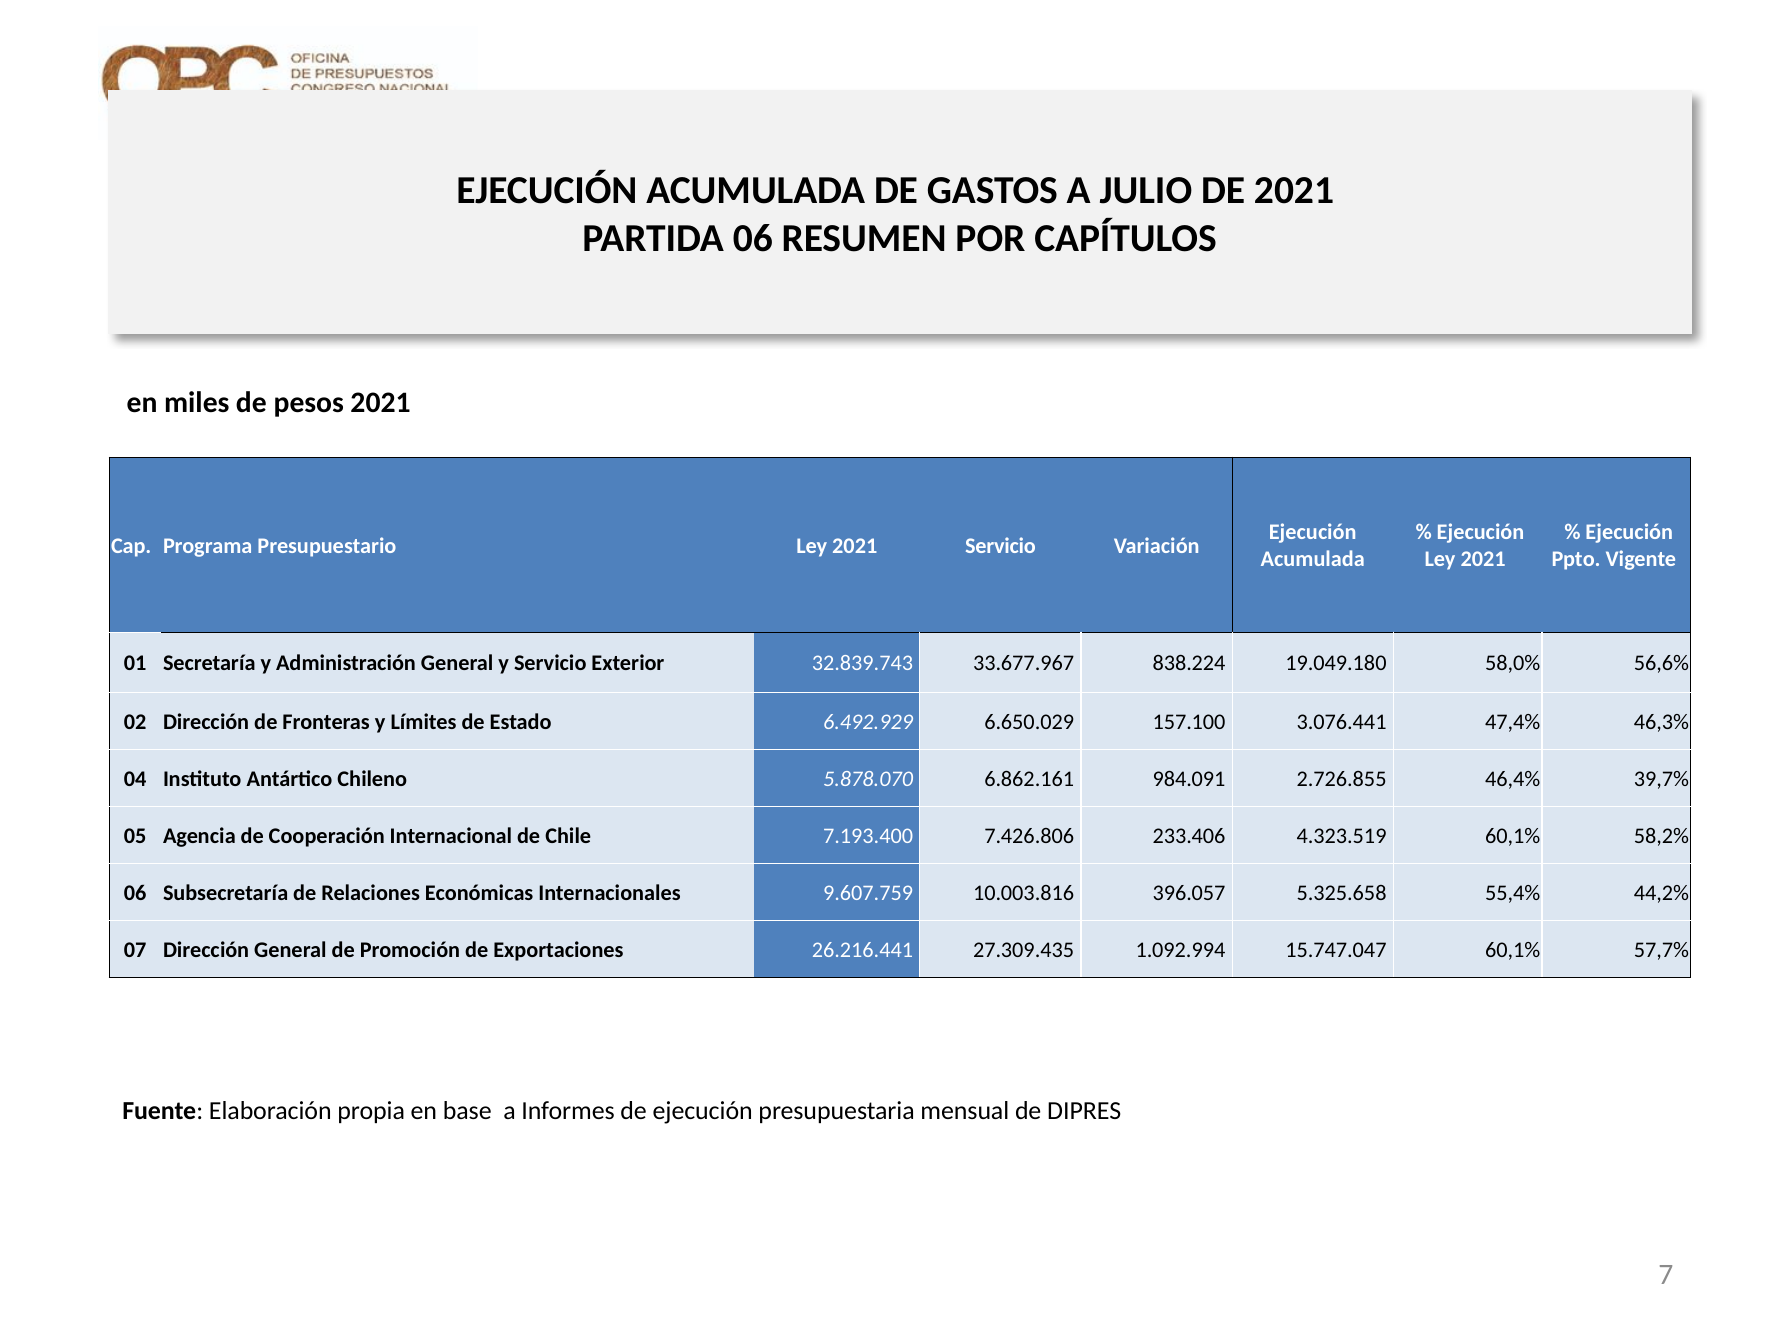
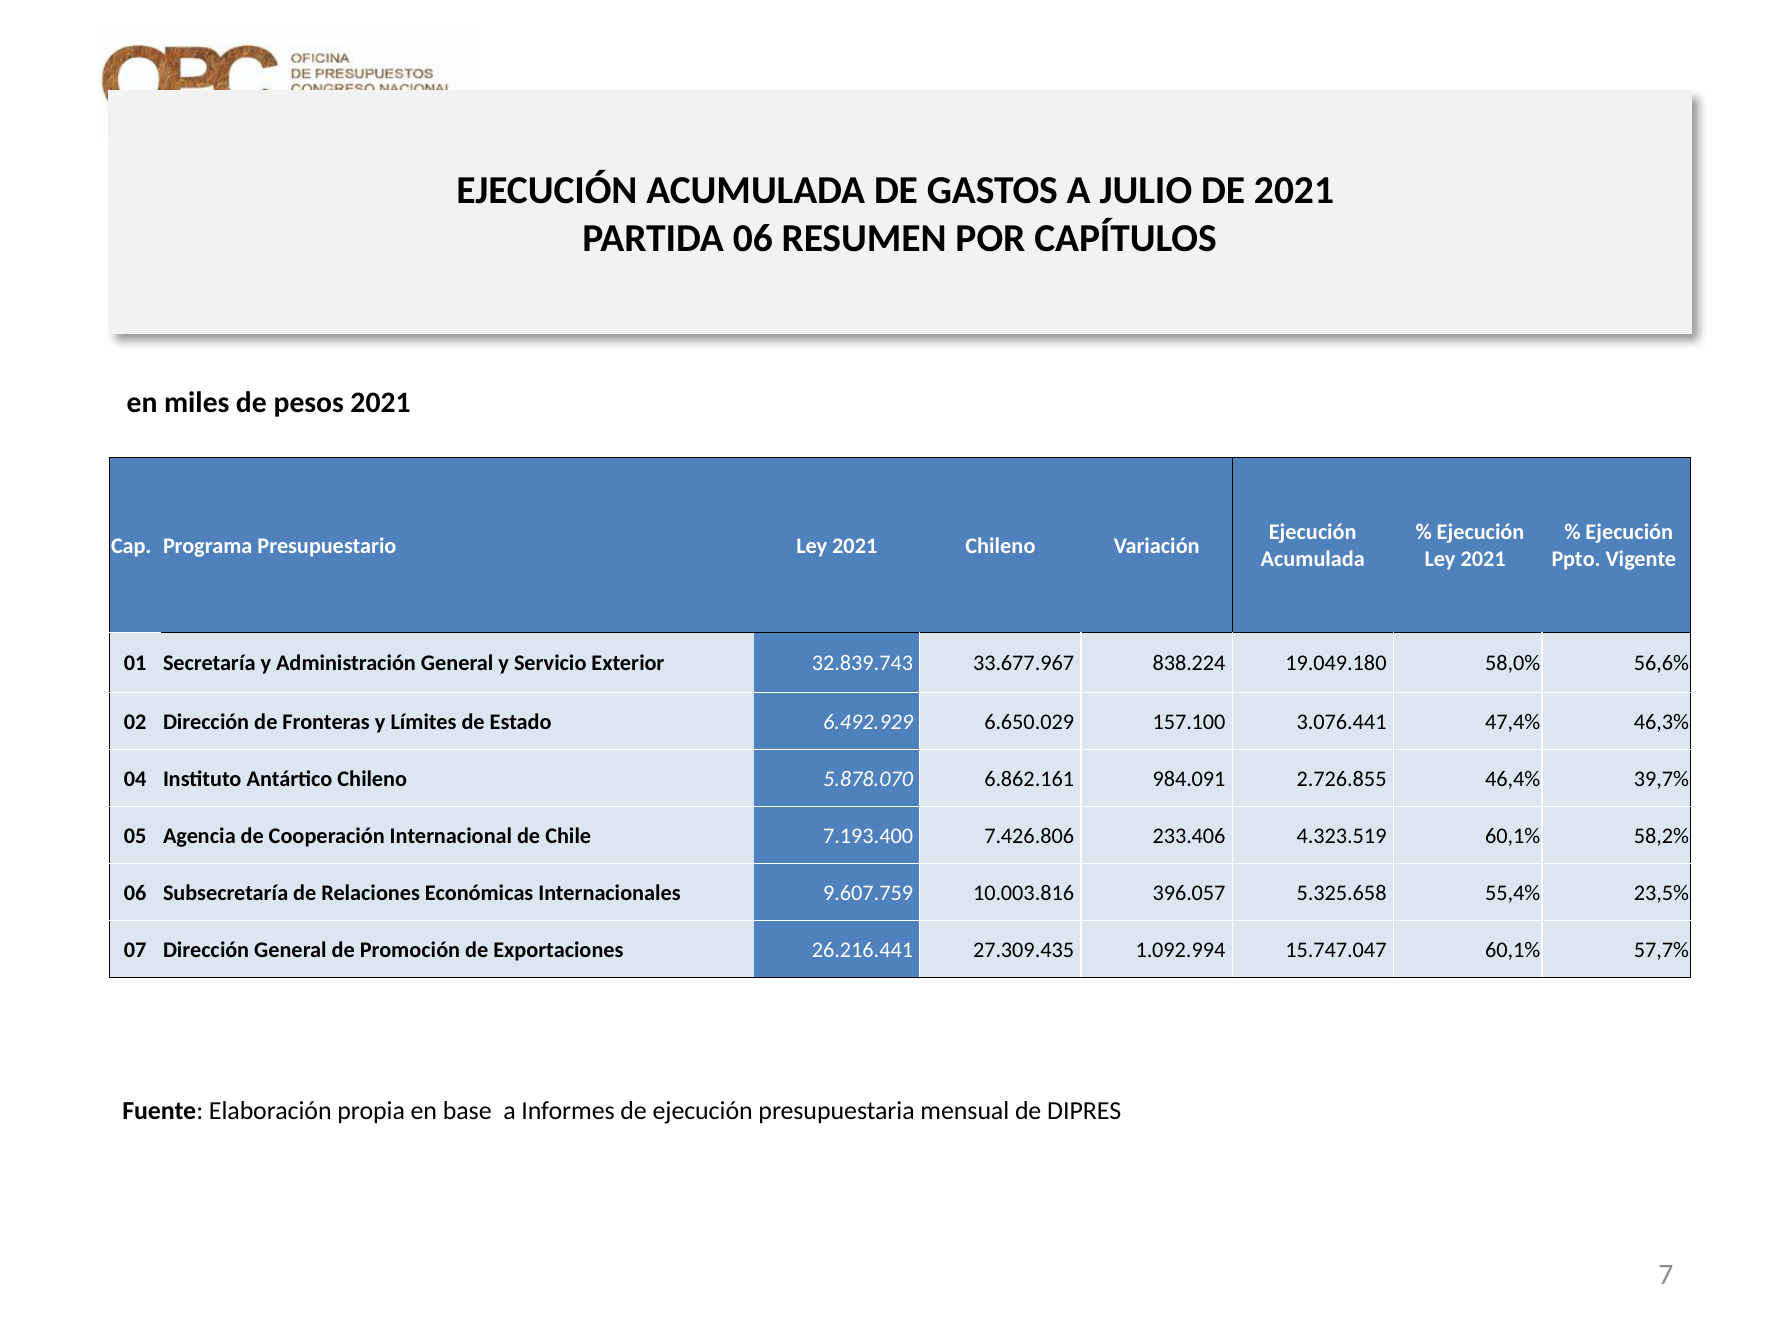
2021 Servicio: Servicio -> Chileno
44,2%: 44,2% -> 23,5%
